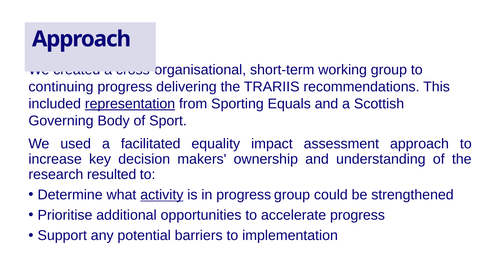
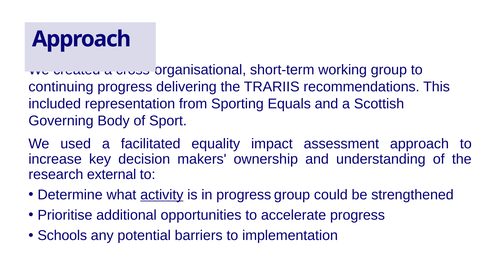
representation underline: present -> none
resulted: resulted -> external
Support: Support -> Schools
